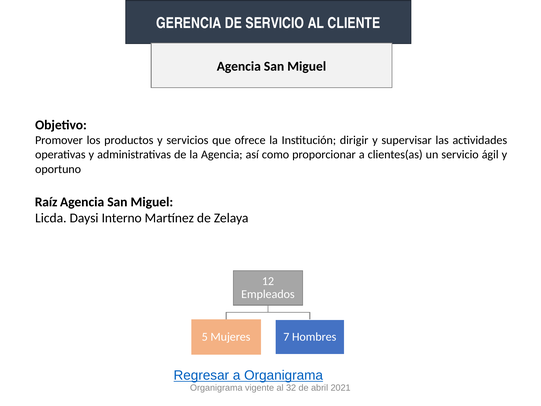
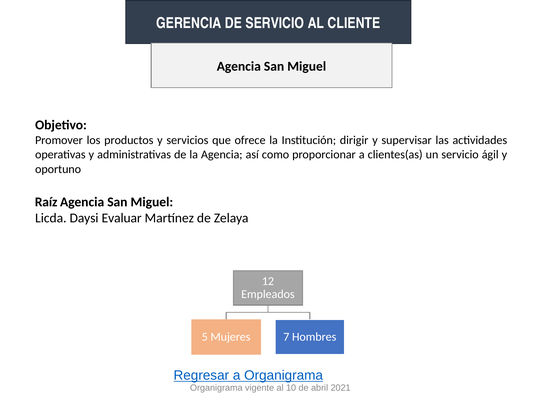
Interno: Interno -> Evaluar
32: 32 -> 10
